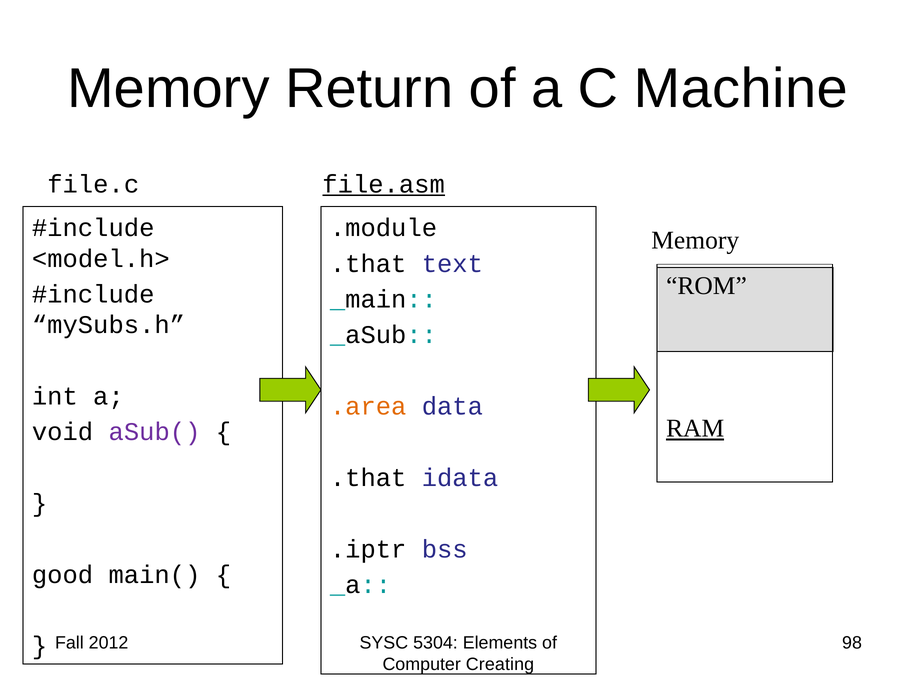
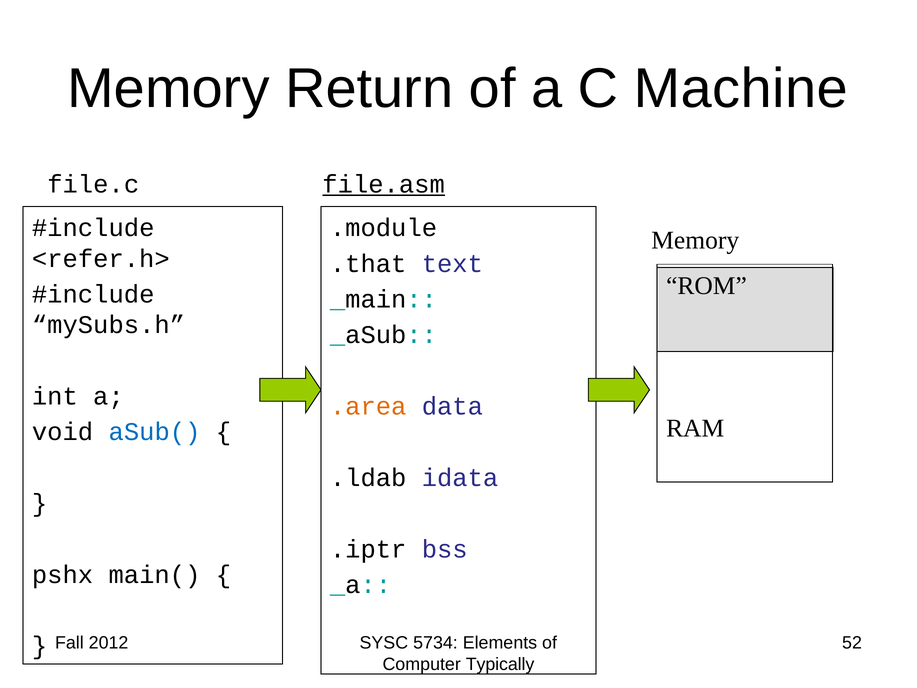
<model.h>: <model.h> -> <refer.h>
RAM underline: present -> none
aSub( colour: purple -> blue
.that at (368, 478): .that -> .ldab
good: good -> pshx
5304: 5304 -> 5734
98: 98 -> 52
Creating: Creating -> Typically
